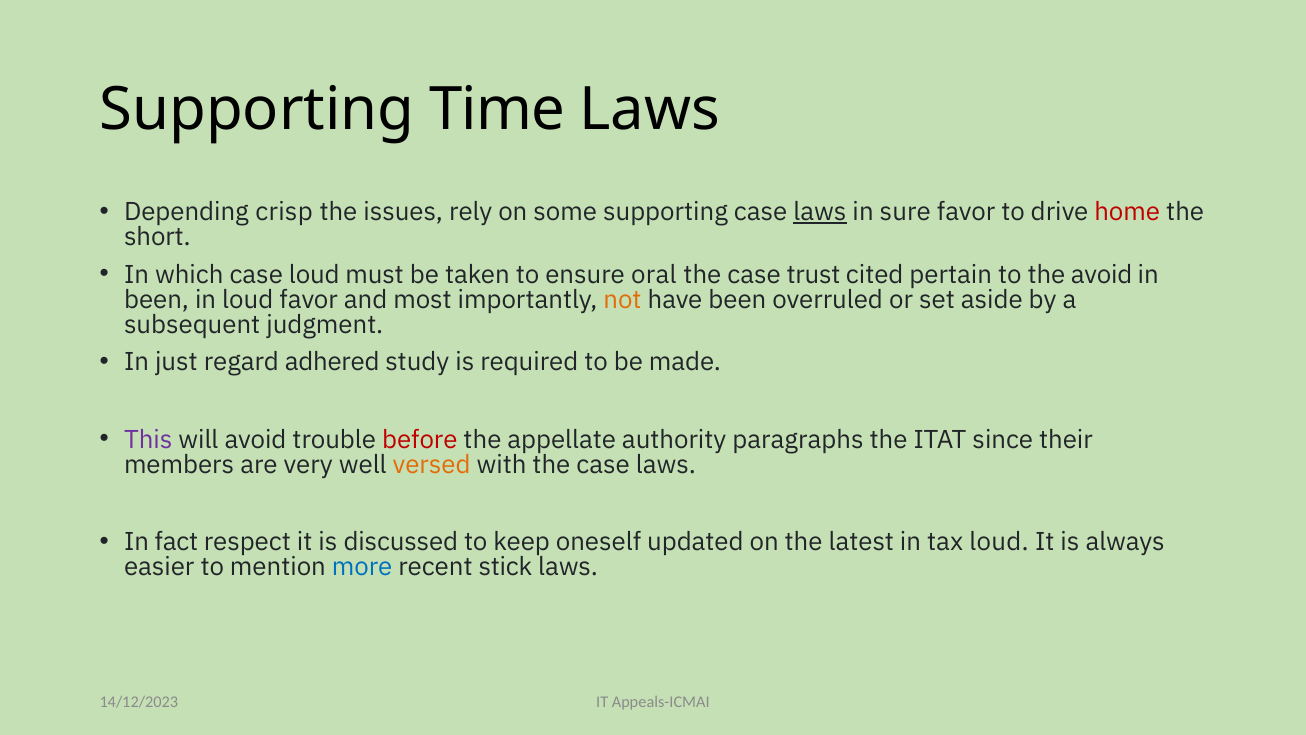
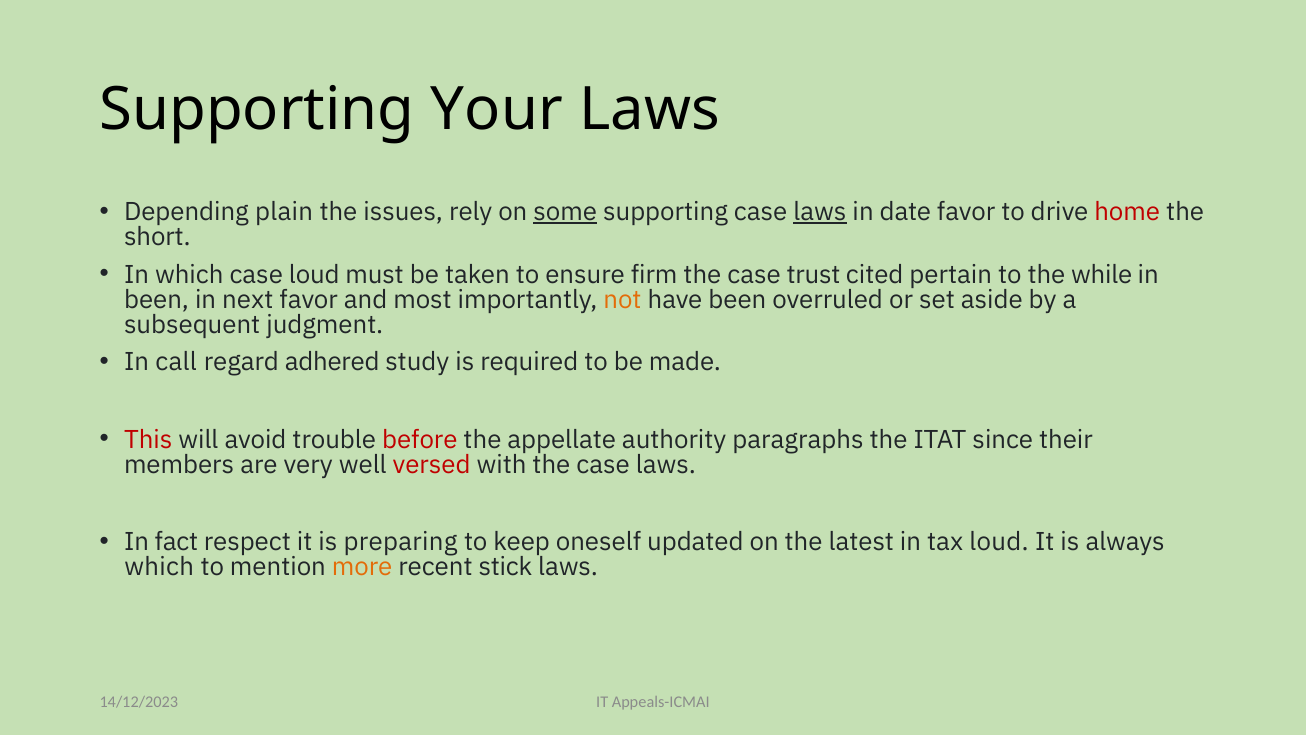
Time: Time -> Your
crisp: crisp -> plain
some underline: none -> present
sure: sure -> date
oral: oral -> firm
the avoid: avoid -> while
in loud: loud -> next
just: just -> call
This colour: purple -> red
versed colour: orange -> red
discussed: discussed -> preparing
easier at (159, 567): easier -> which
more colour: blue -> orange
